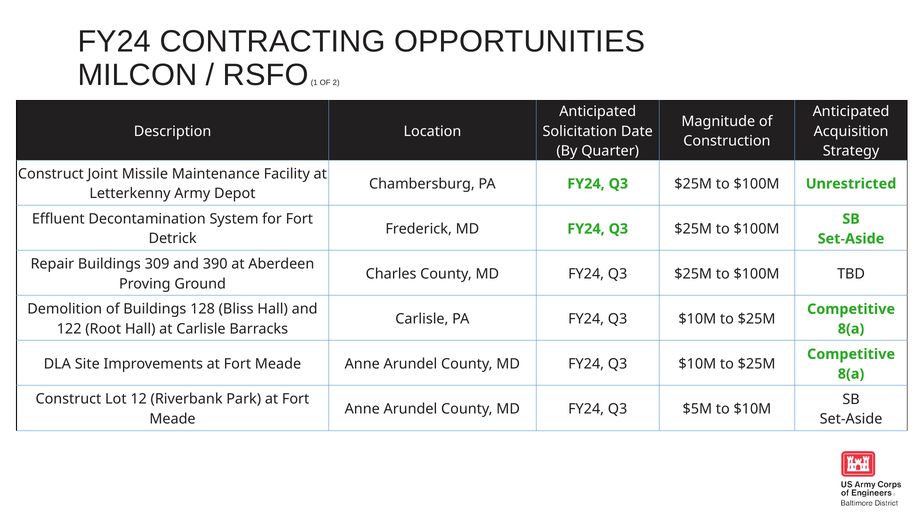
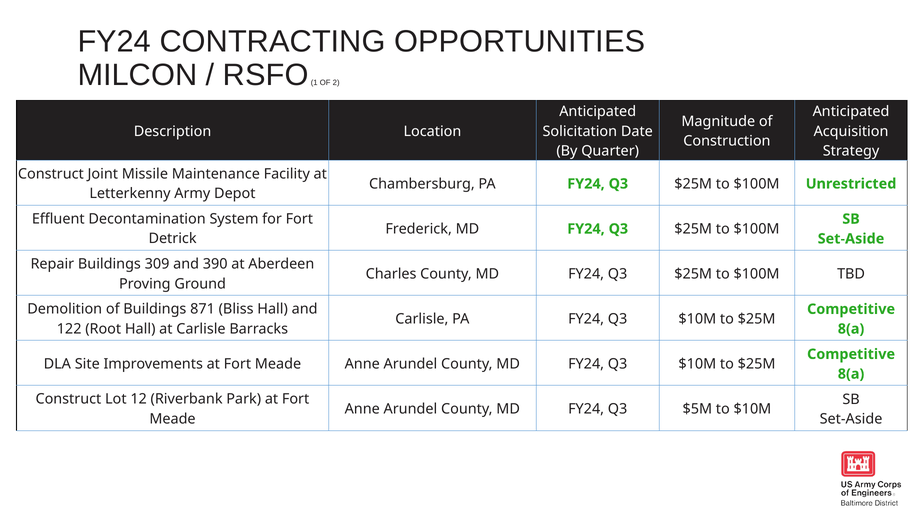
128: 128 -> 871
